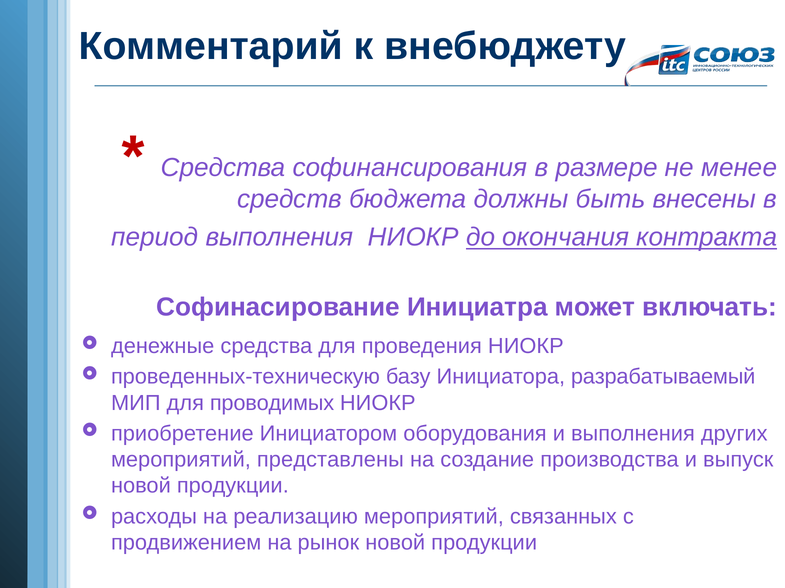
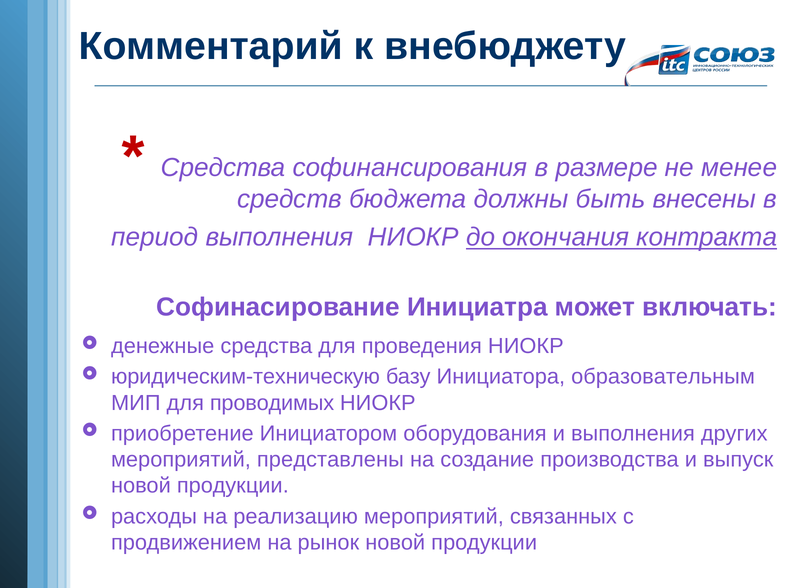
проведенных-техническую: проведенных-техническую -> юридическим-техническую
разрабатываемый: разрабатываемый -> образовательным
